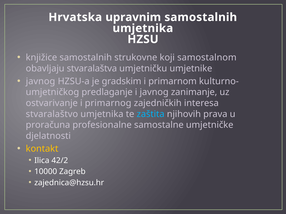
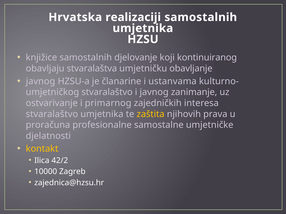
upravnim: upravnim -> realizaciji
strukovne: strukovne -> djelovanje
samostalnom: samostalnom -> kontinuiranog
umjetnike: umjetnike -> obavljanje
gradskim: gradskim -> članarine
primarnom: primarnom -> ustanvama
predlaganje at (107, 92): predlaganje -> stvaralaštvo
zaštita colour: light blue -> yellow
